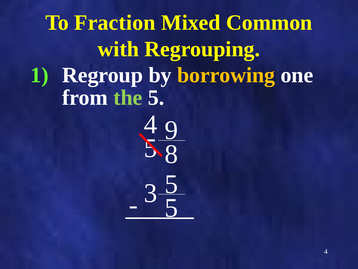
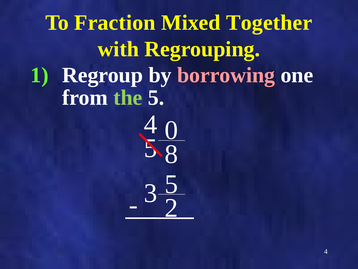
Common: Common -> Together
borrowing colour: yellow -> pink
9: 9 -> 0
5 at (171, 208): 5 -> 2
